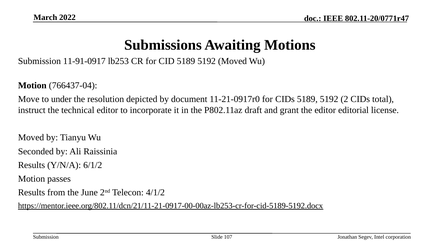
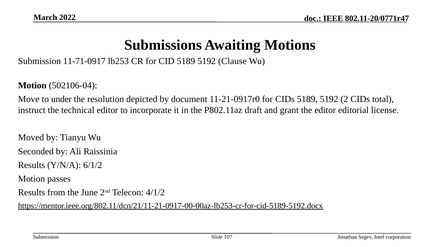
11-91-0917: 11-91-0917 -> 11-71-0917
5192 Moved: Moved -> Clause
766437-04: 766437-04 -> 502106-04
